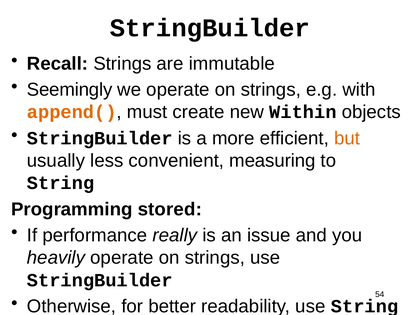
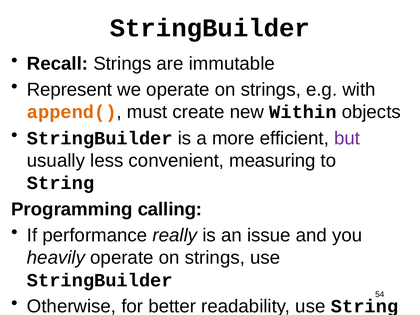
Seemingly: Seemingly -> Represent
but colour: orange -> purple
stored: stored -> calling
